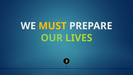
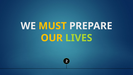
OUR colour: light green -> yellow
